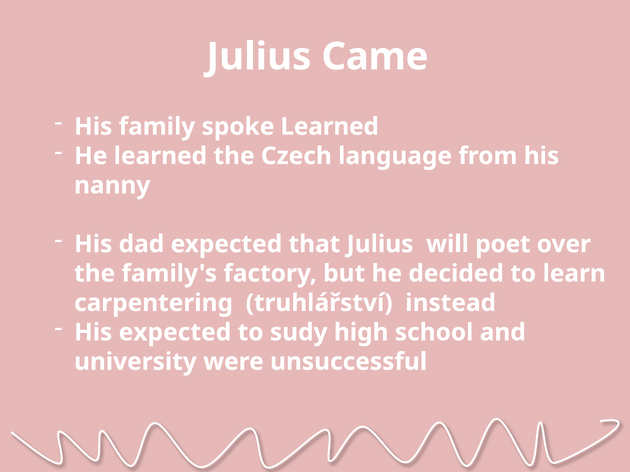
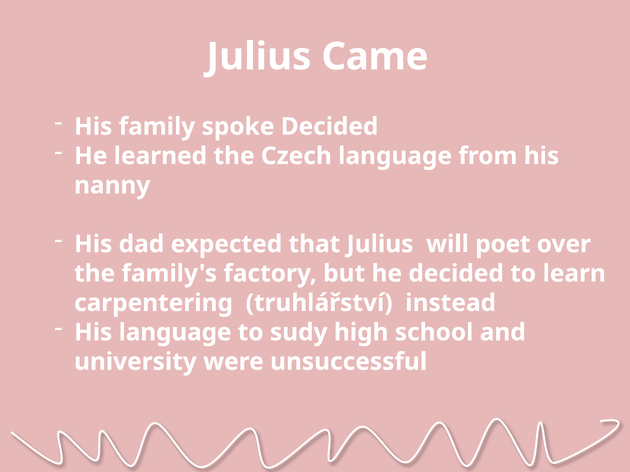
spoke Learned: Learned -> Decided
His expected: expected -> language
